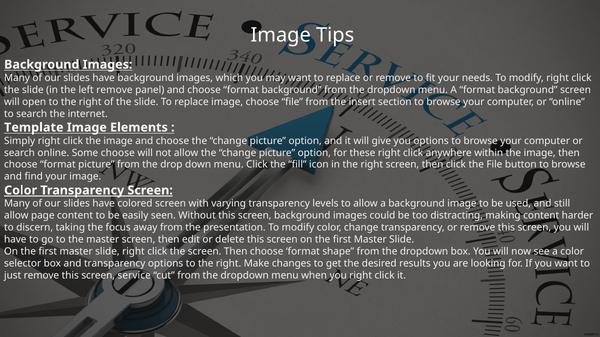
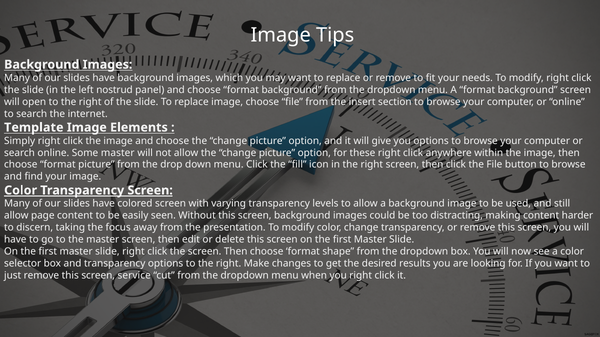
left remove: remove -> nostrud
Some choose: choose -> master
